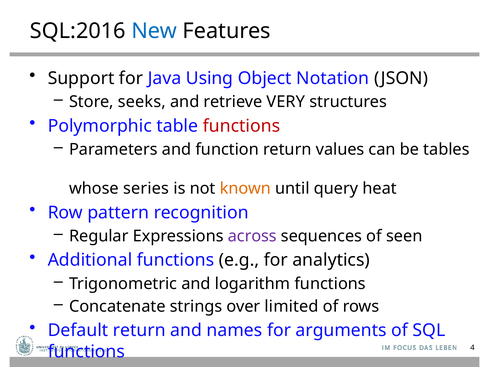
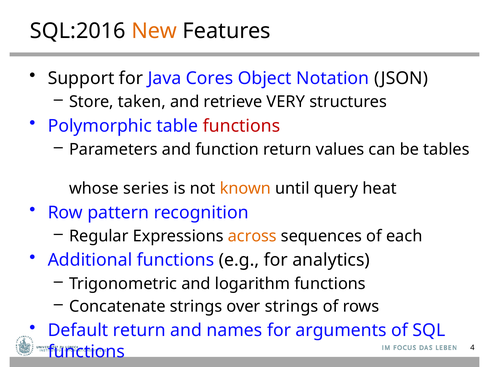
New colour: blue -> orange
Using: Using -> Cores
seeks: seeks -> taken
across colour: purple -> orange
seen: seen -> each
over limited: limited -> strings
